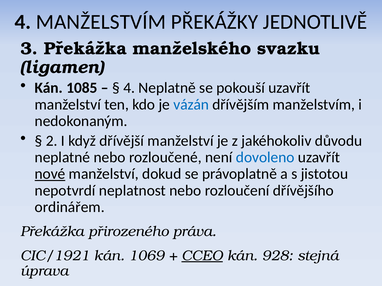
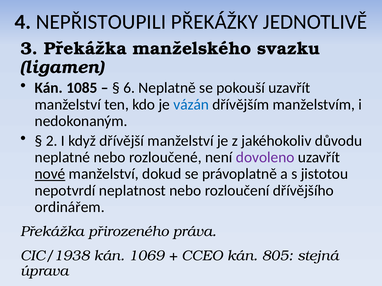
4 MANŽELSTVÍM: MANŽELSTVÍM -> NEPŘISTOUPILI
4 at (129, 88): 4 -> 6
dovoleno colour: blue -> purple
CIC/1921: CIC/1921 -> CIC/1938
CCEO underline: present -> none
928: 928 -> 805
